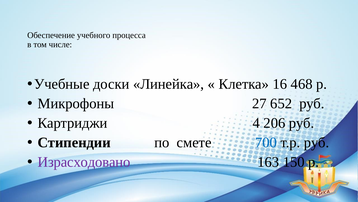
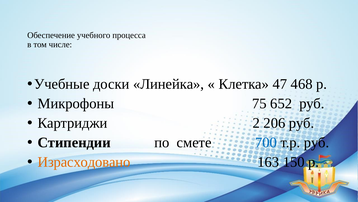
16: 16 -> 47
27: 27 -> 75
4: 4 -> 2
Израсходовано colour: purple -> orange
